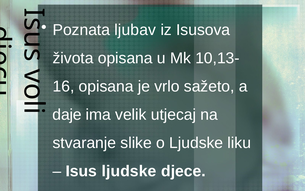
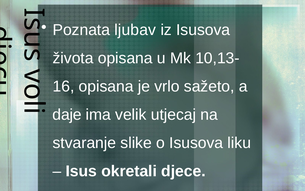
o Ljudske: Ljudske -> Isusova
Isus ljudske: ljudske -> okretali
